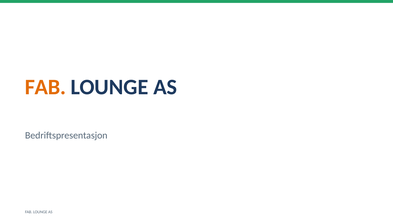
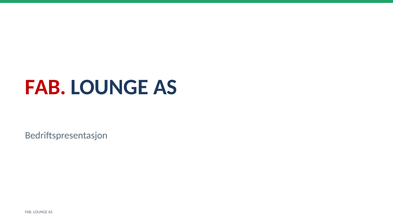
FAB at (45, 87) colour: orange -> red
